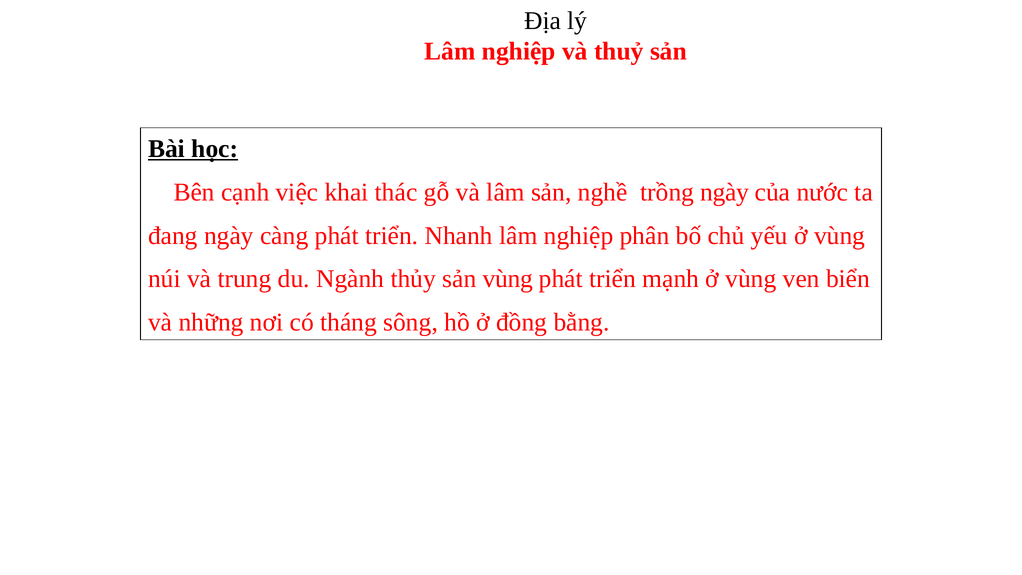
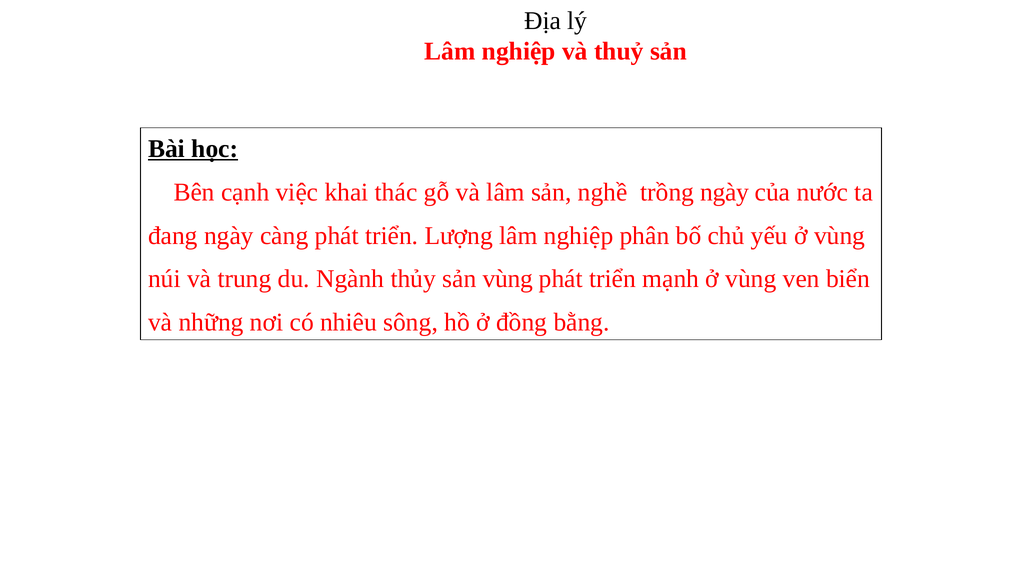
Nhanh: Nhanh -> Lượng
tháng: tháng -> nhiêu
